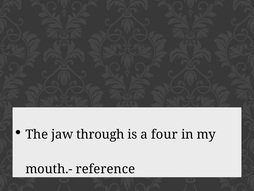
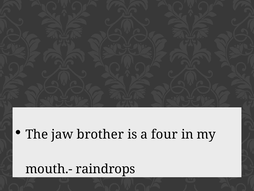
through: through -> brother
reference: reference -> raindrops
